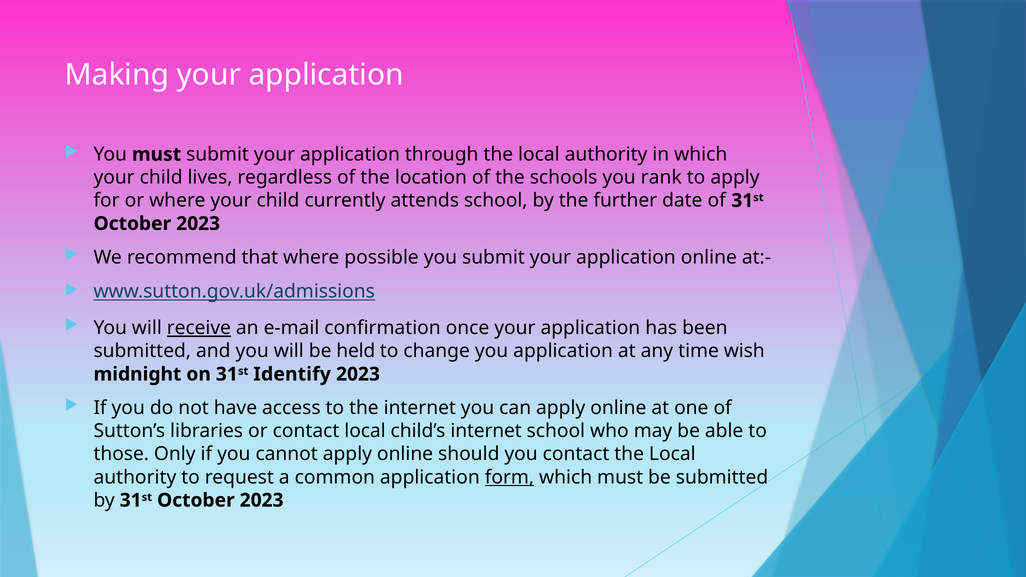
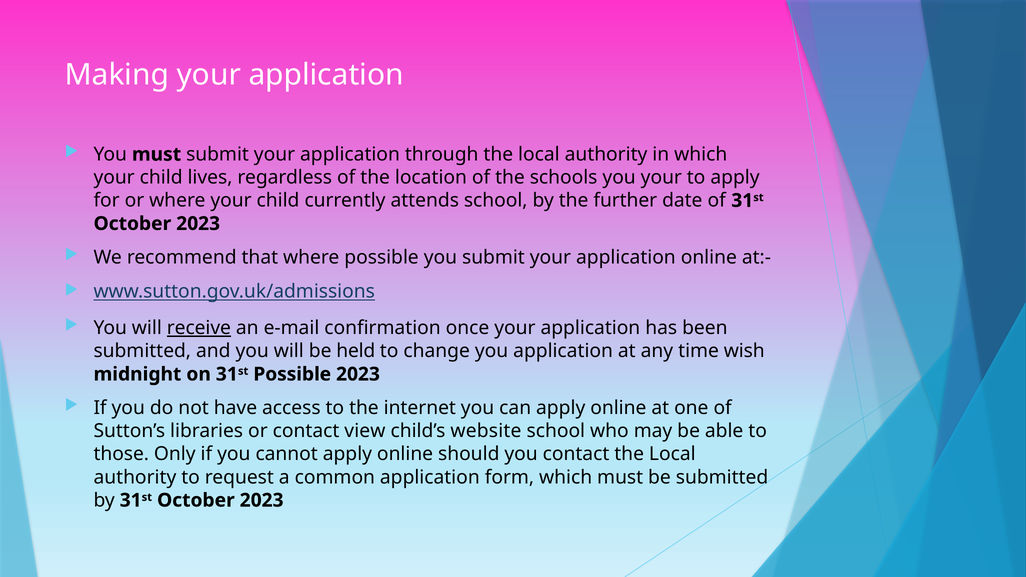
you rank: rank -> your
31st Identify: Identify -> Possible
contact local: local -> view
child’s internet: internet -> website
form underline: present -> none
